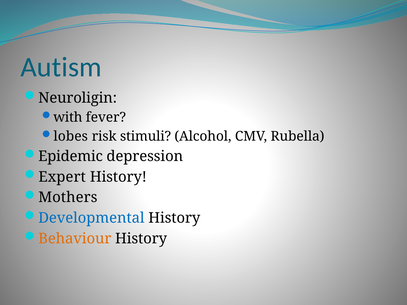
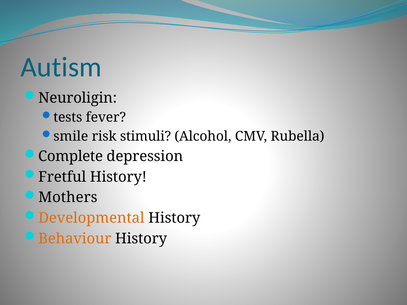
with: with -> tests
lobes: lobes -> smile
Epidemic: Epidemic -> Complete
Expert: Expert -> Fretful
Developmental colour: blue -> orange
